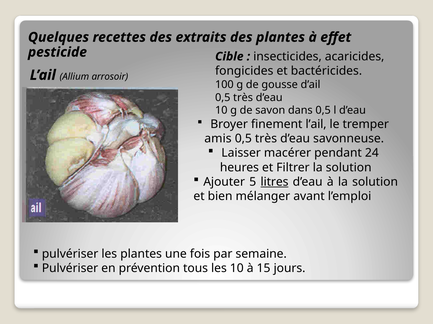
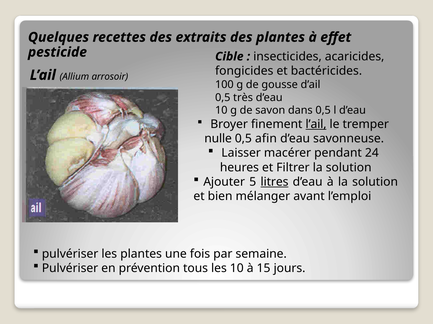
l’ail at (316, 124) underline: none -> present
amis: amis -> nulle
très at (266, 139): très -> afin
